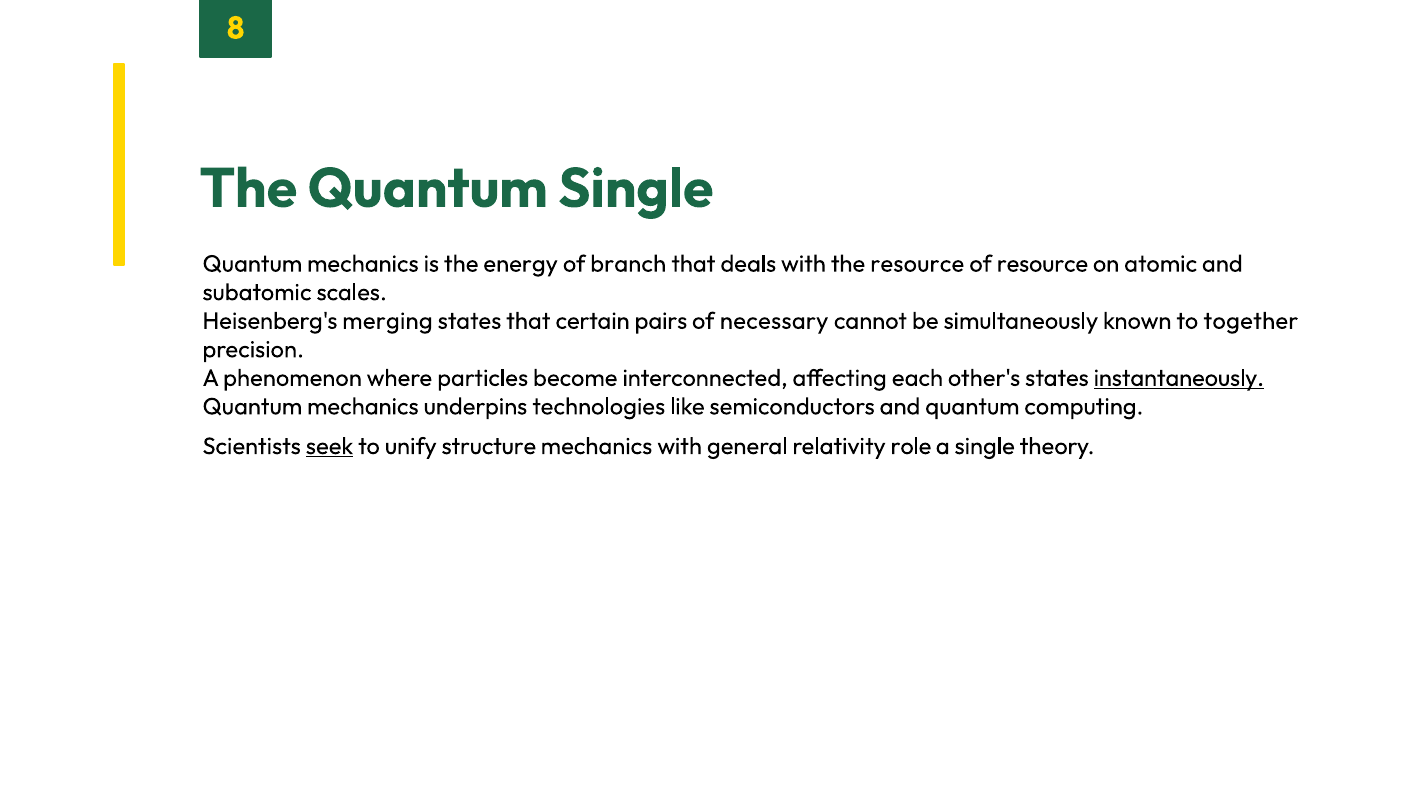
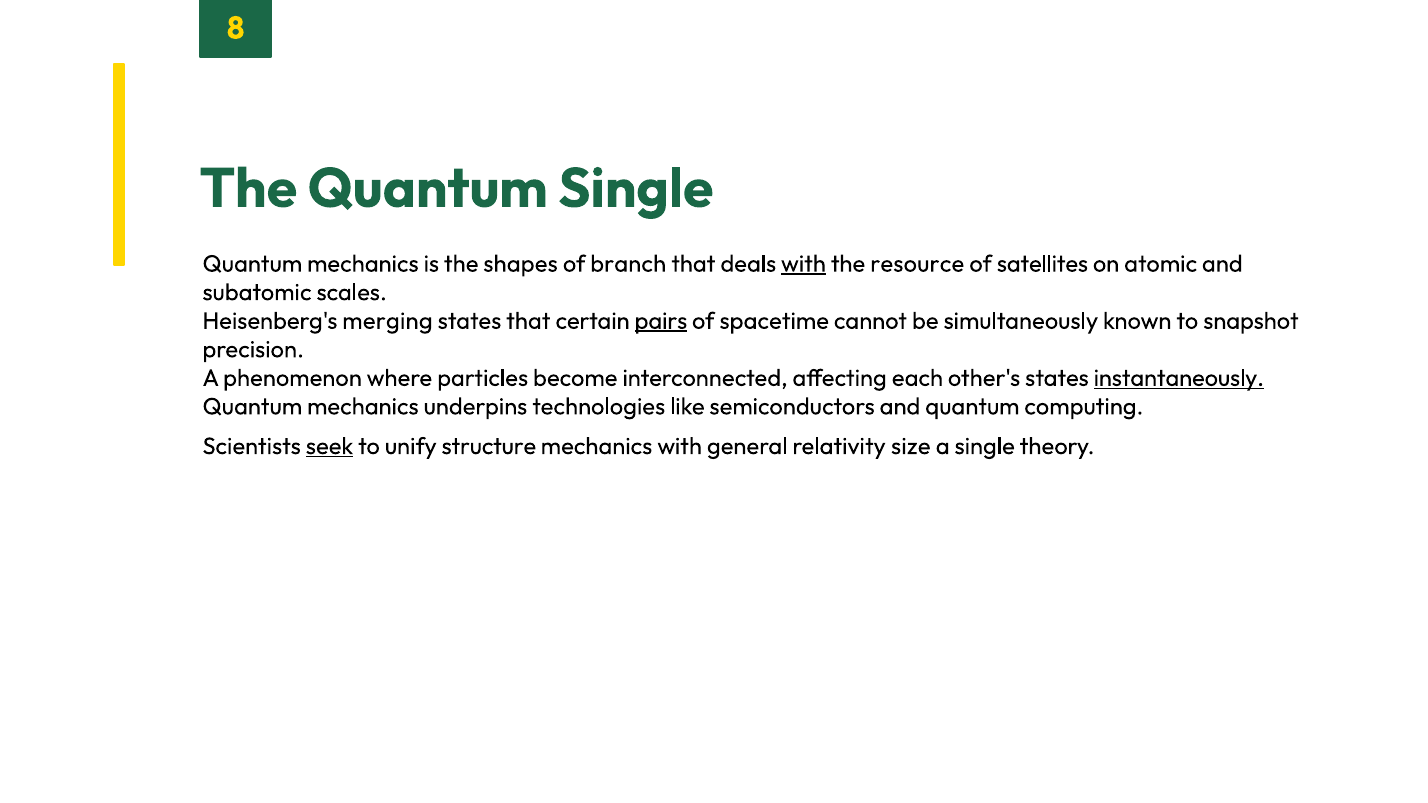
energy: energy -> shapes
with at (803, 264) underline: none -> present
of resource: resource -> satellites
pairs underline: none -> present
necessary: necessary -> spacetime
together: together -> snapshot
role: role -> size
